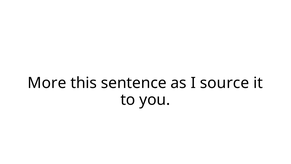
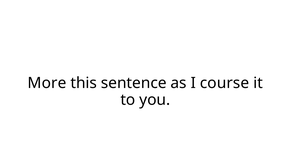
source: source -> course
